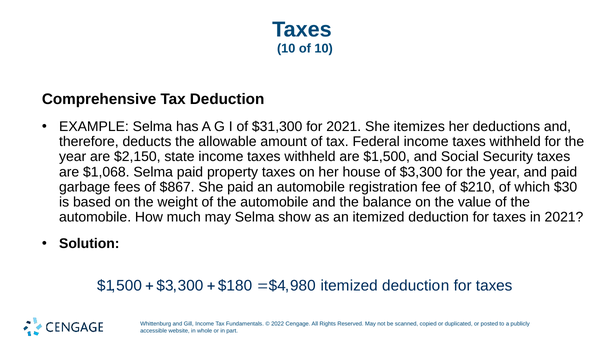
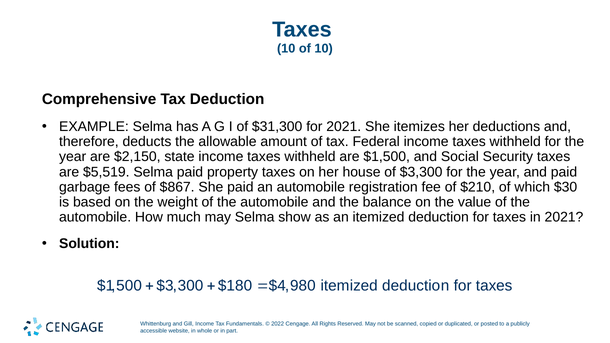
$1,068: $1,068 -> $5,519
